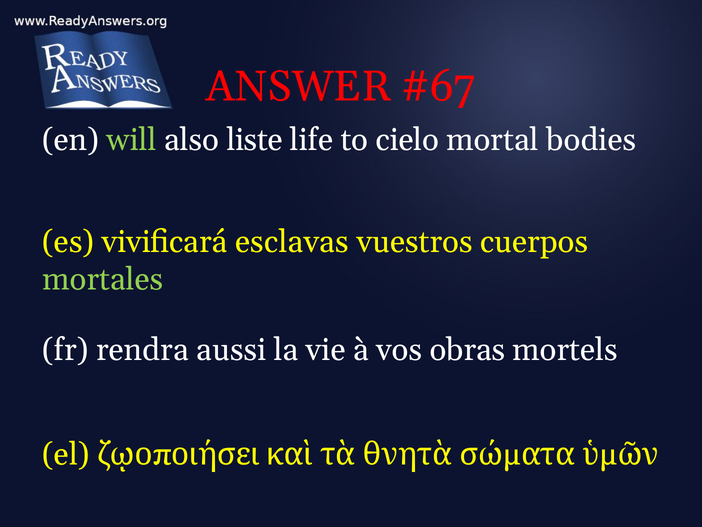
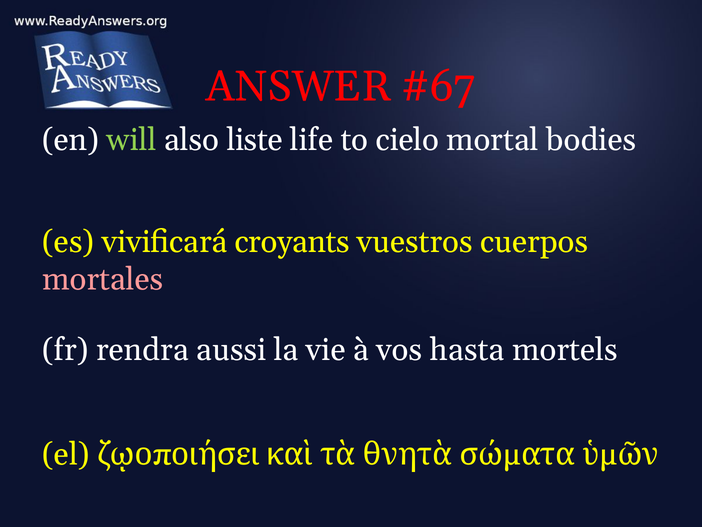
esclavas: esclavas -> croyants
mortales colour: light green -> pink
obras: obras -> hasta
